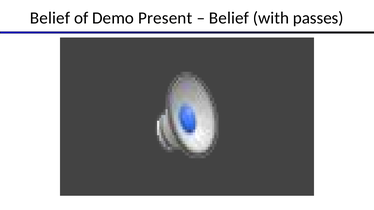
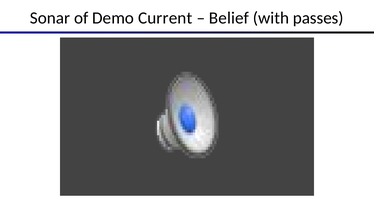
Belief at (50, 18): Belief -> Sonar
Present: Present -> Current
